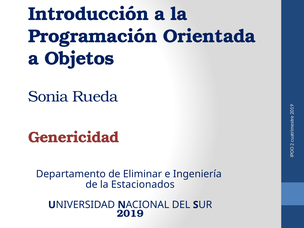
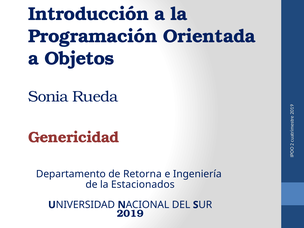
Eliminar: Eliminar -> Retorna
